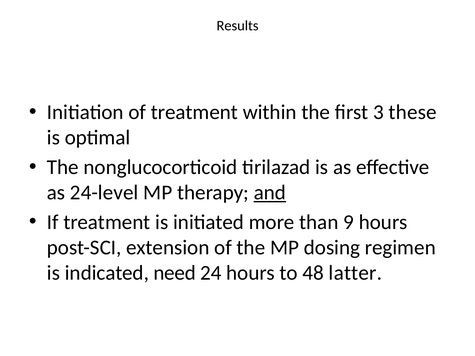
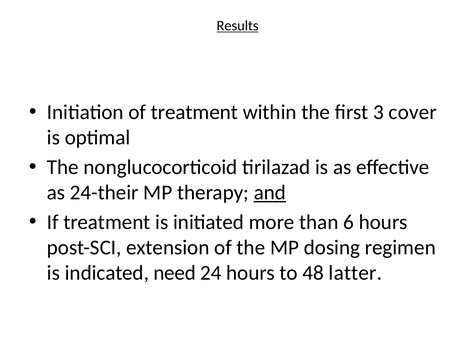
Results underline: none -> present
these: these -> cover
24-level: 24-level -> 24-their
9: 9 -> 6
